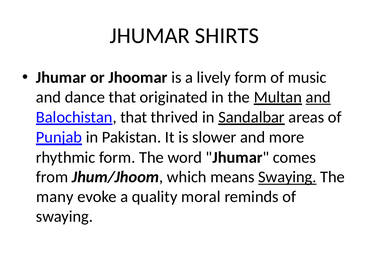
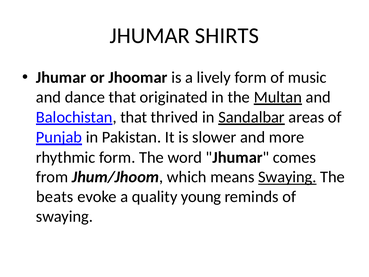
and at (318, 97) underline: present -> none
many: many -> beats
moral: moral -> young
